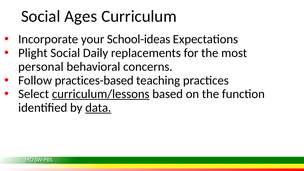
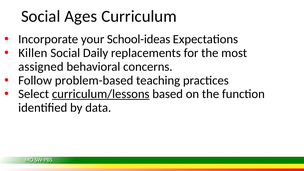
Plight: Plight -> Killen
personal: personal -> assigned
practices-based: practices-based -> problem-based
data underline: present -> none
